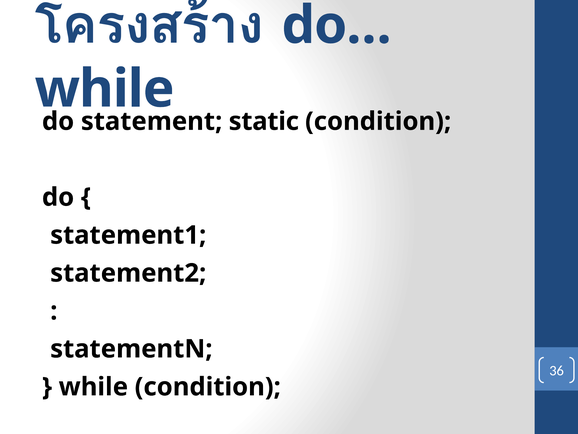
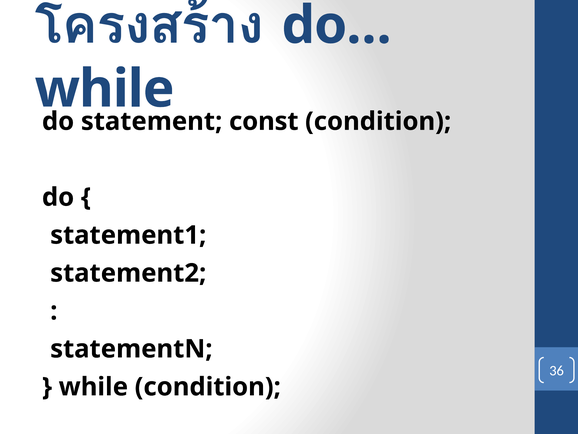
static: static -> const
